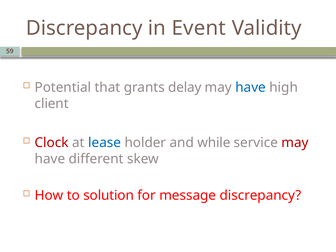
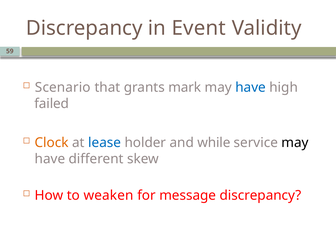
Potential: Potential -> Scenario
delay: delay -> mark
client: client -> failed
Clock colour: red -> orange
may at (295, 143) colour: red -> black
solution: solution -> weaken
